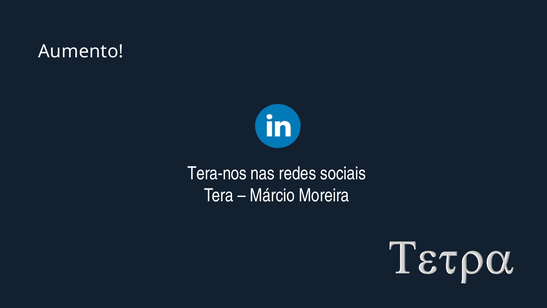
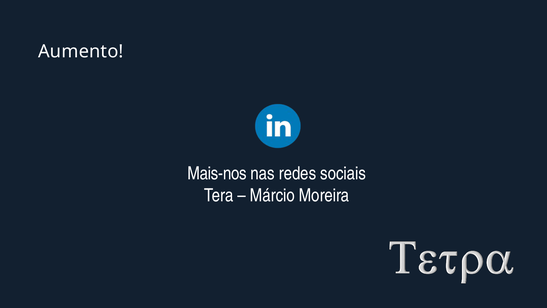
Tera-nos: Tera-nos -> Mais-nos
